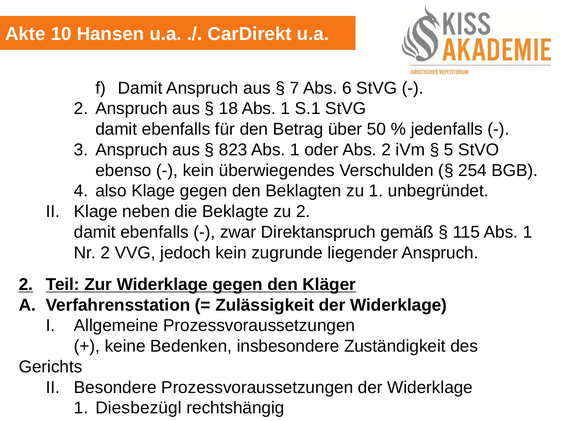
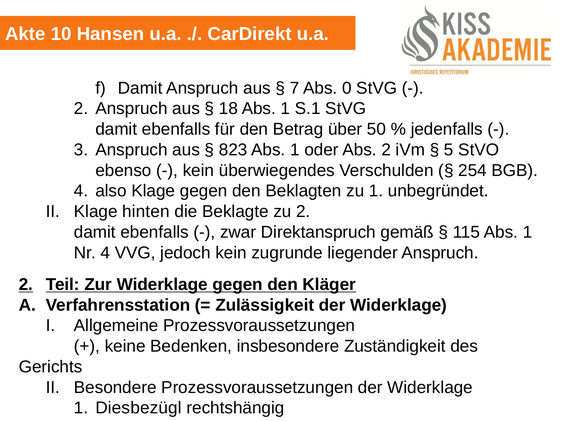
6: 6 -> 0
neben: neben -> hinten
Nr 2: 2 -> 4
